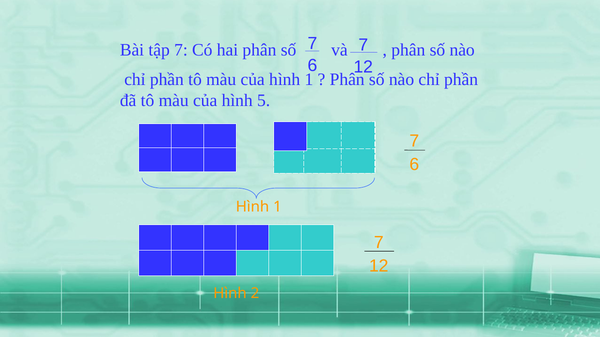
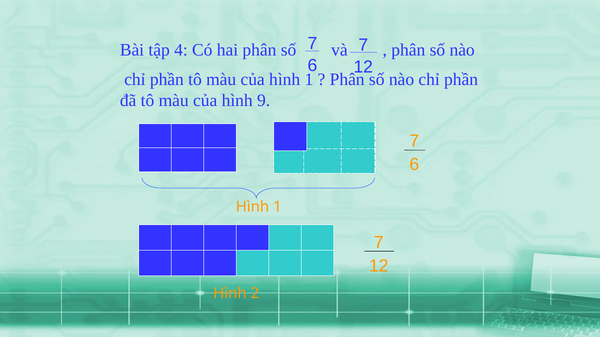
tập 7: 7 -> 4
5: 5 -> 9
